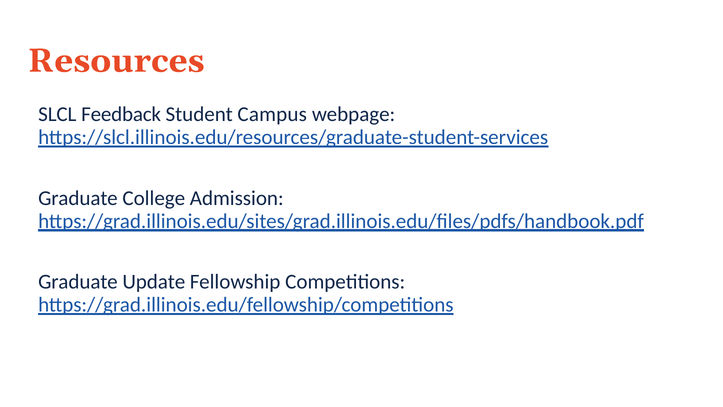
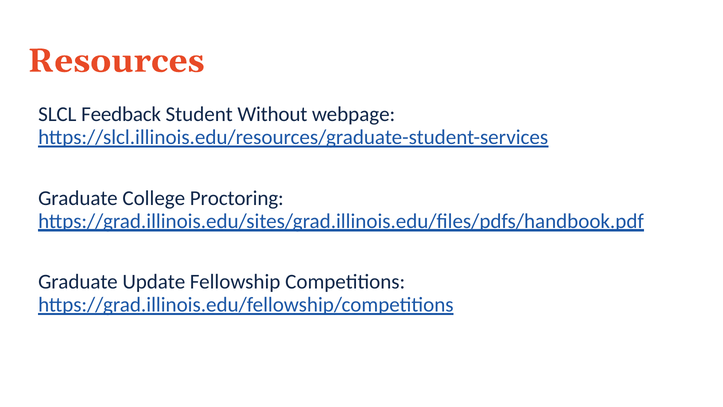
Campus: Campus -> Without
Admission: Admission -> Proctoring
